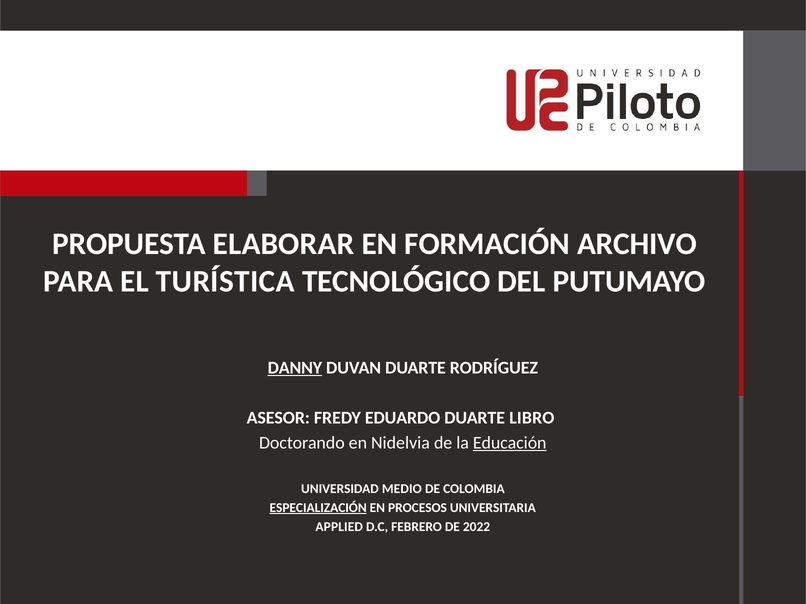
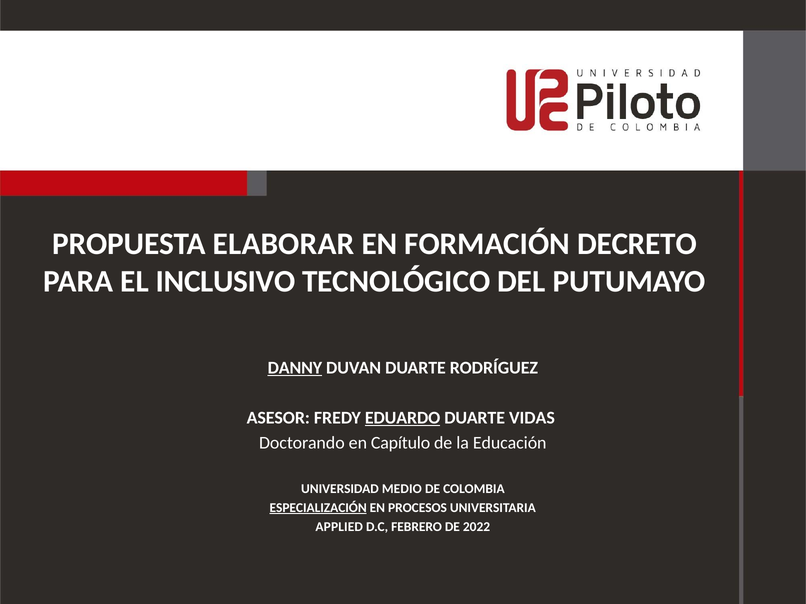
ARCHIVO: ARCHIVO -> DECRETO
TURÍSTICA: TURÍSTICA -> INCLUSIVO
EDUARDO underline: none -> present
LIBRO: LIBRO -> VIDAS
Nidelvia: Nidelvia -> Capítulo
Educación underline: present -> none
